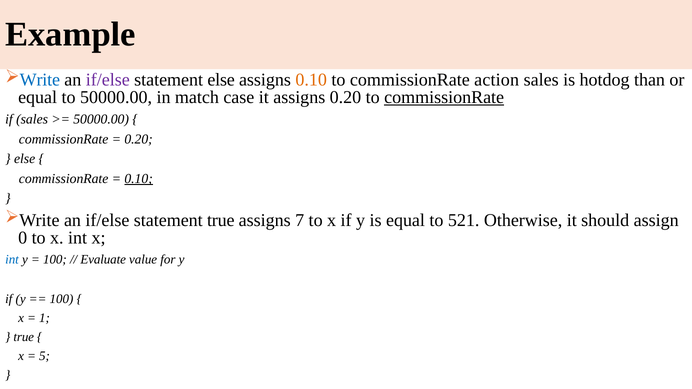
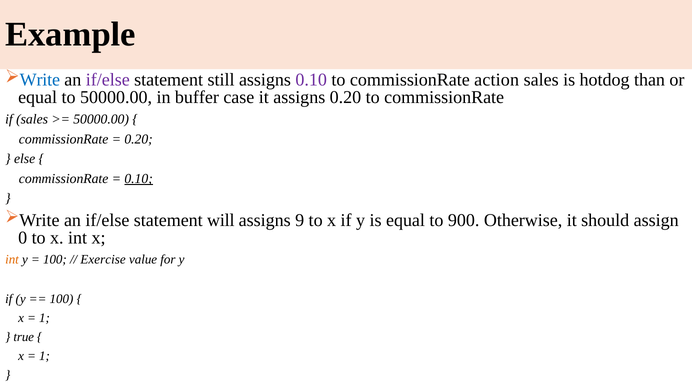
statement else: else -> still
0.10 at (311, 80) colour: orange -> purple
match: match -> buffer
commissionRate at (444, 97) underline: present -> none
statement true: true -> will
7: 7 -> 9
521: 521 -> 900
int at (12, 260) colour: blue -> orange
Evaluate: Evaluate -> Exercise
5 at (44, 356): 5 -> 1
